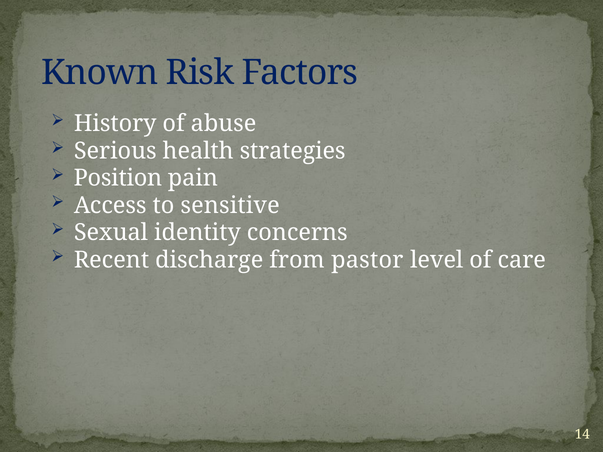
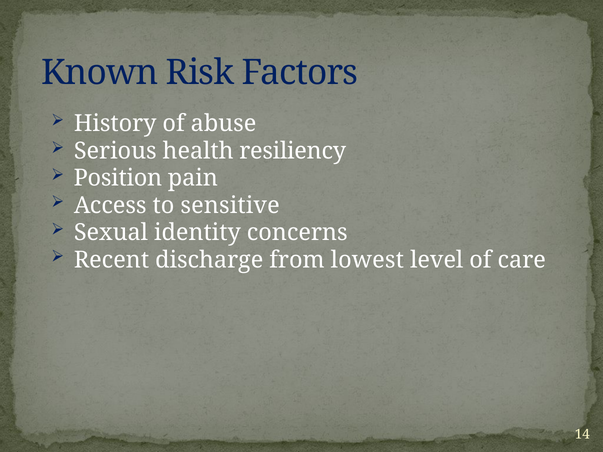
strategies: strategies -> resiliency
pastor: pastor -> lowest
